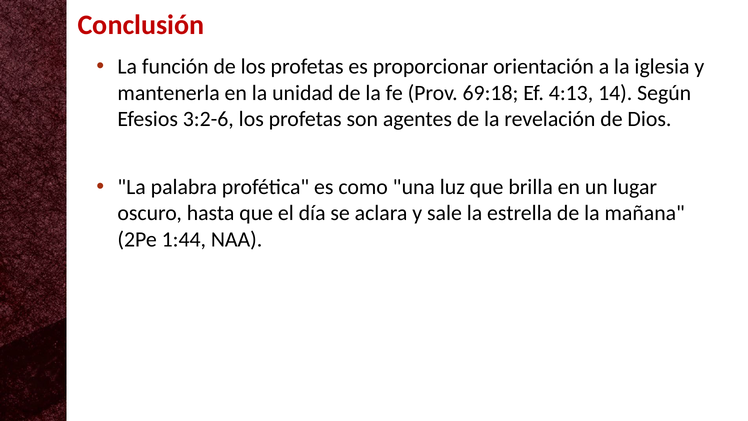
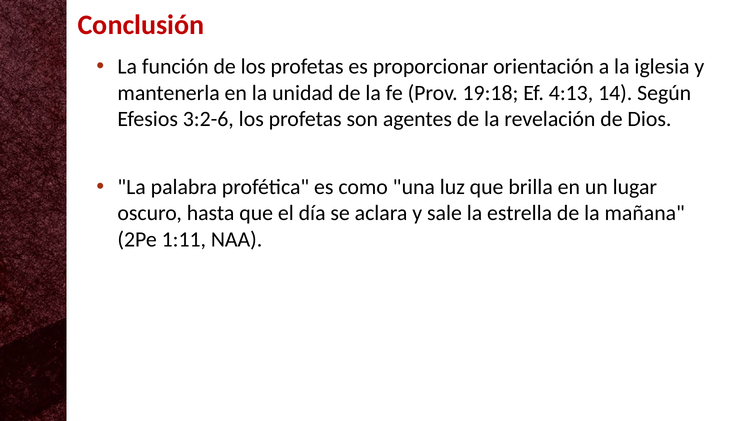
69:18: 69:18 -> 19:18
1:44: 1:44 -> 1:11
